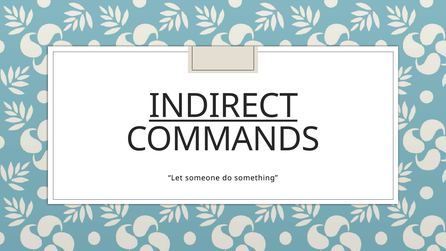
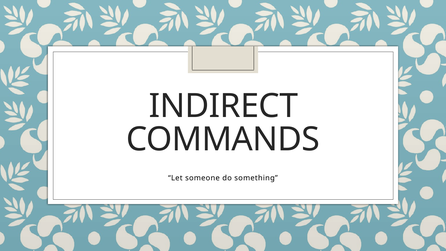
INDIRECT underline: present -> none
